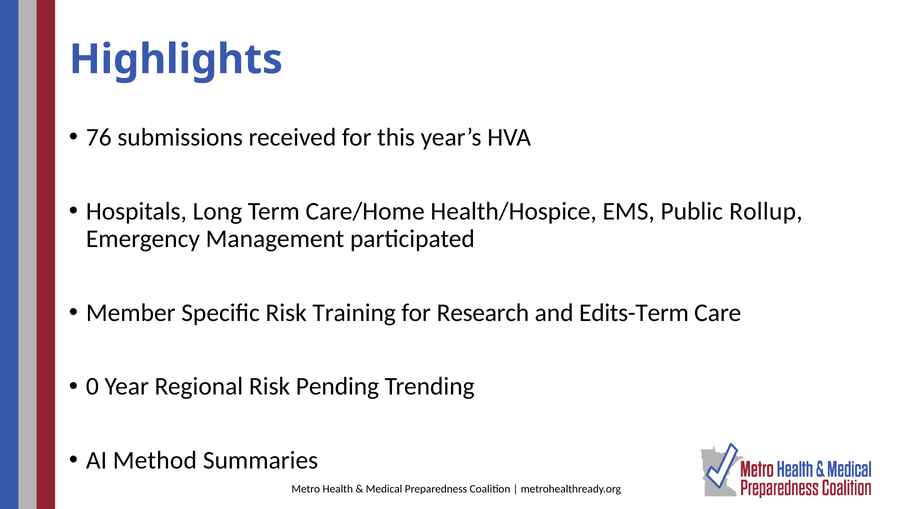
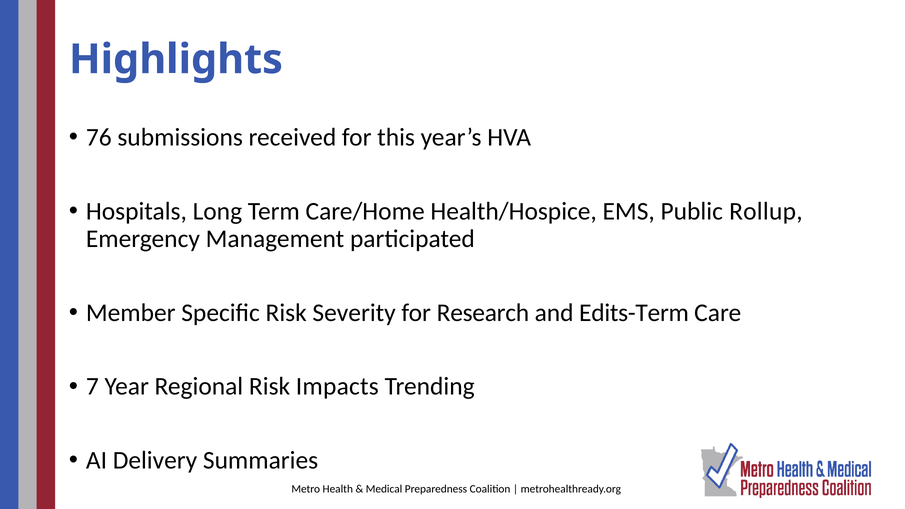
Training: Training -> Severity
0: 0 -> 7
Pending: Pending -> Impacts
Method: Method -> Delivery
